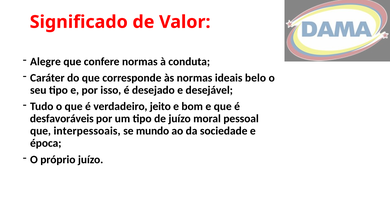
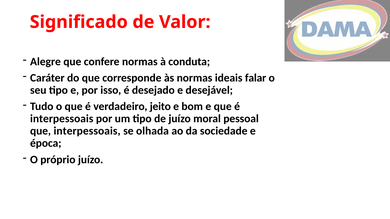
belo: belo -> falar
desfavoráveis at (62, 119): desfavoráveis -> interpessoais
mundo: mundo -> olhada
